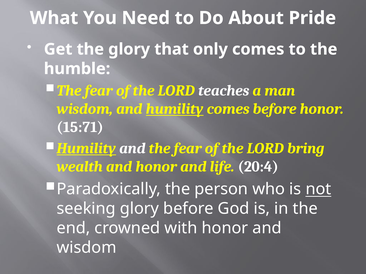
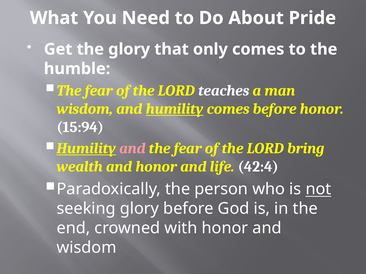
15:71: 15:71 -> 15:94
and at (132, 149) colour: white -> pink
20:4: 20:4 -> 42:4
